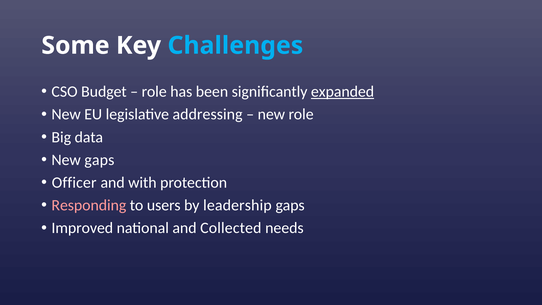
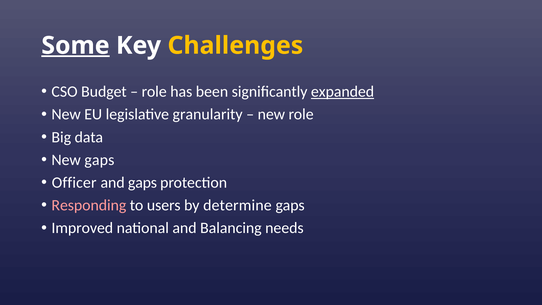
Some underline: none -> present
Challenges colour: light blue -> yellow
addressing: addressing -> granularity
and with: with -> gaps
leadership: leadership -> determine
Collected: Collected -> Balancing
